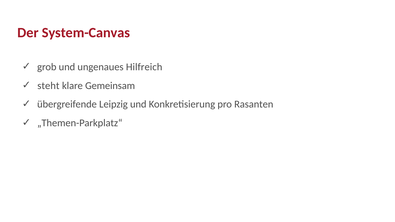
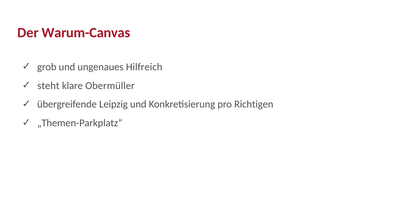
System-Canvas: System-Canvas -> Warum-Canvas
Gemeinsam: Gemeinsam -> Obermüller
Rasanten: Rasanten -> Richtigen
